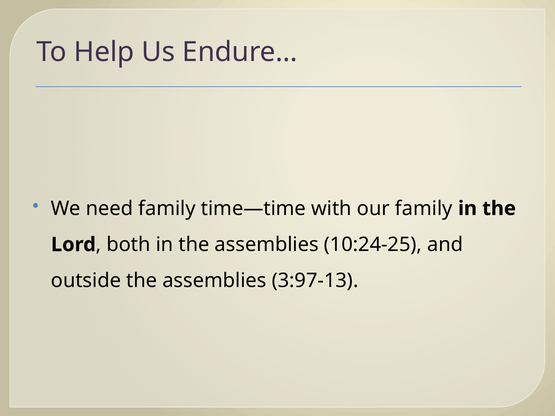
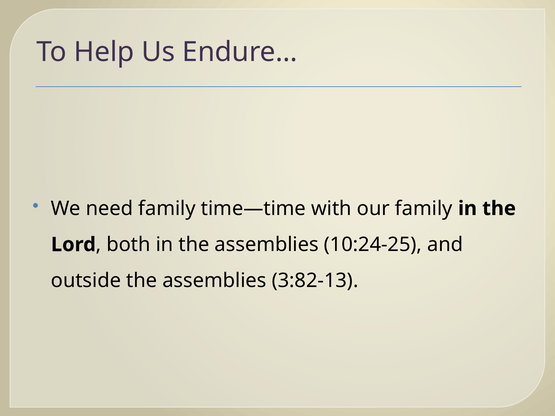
3:97-13: 3:97-13 -> 3:82-13
